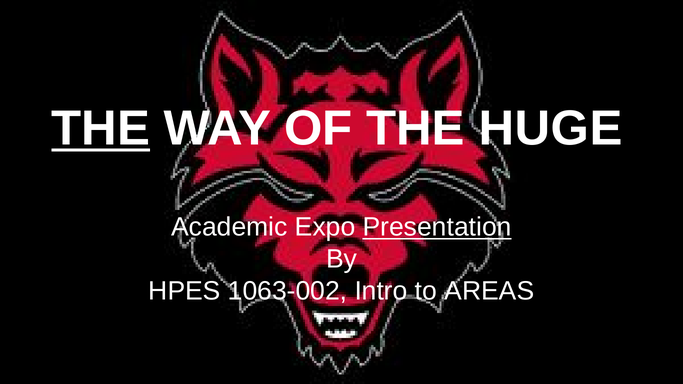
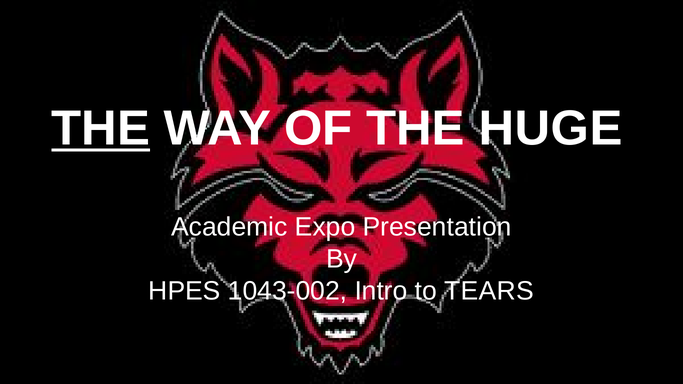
Presentation underline: present -> none
1063-002: 1063-002 -> 1043-002
AREAS: AREAS -> TEARS
